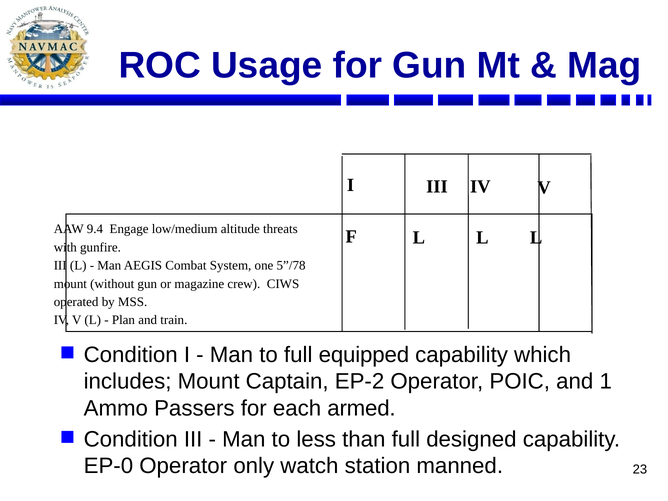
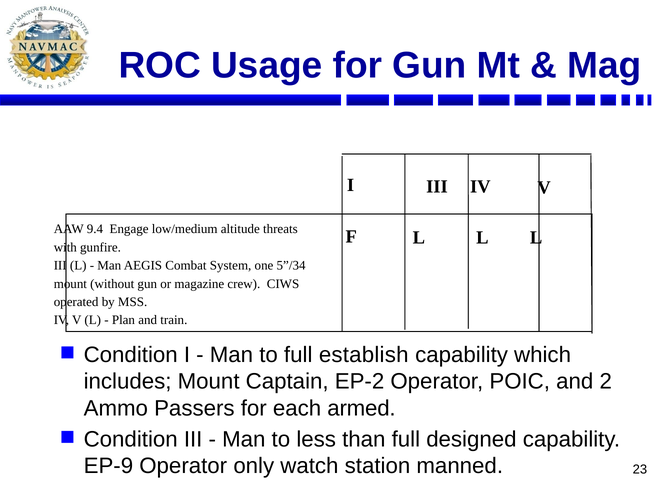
5”/78: 5”/78 -> 5”/34
equipped: equipped -> establish
1: 1 -> 2
EP-0: EP-0 -> EP-9
